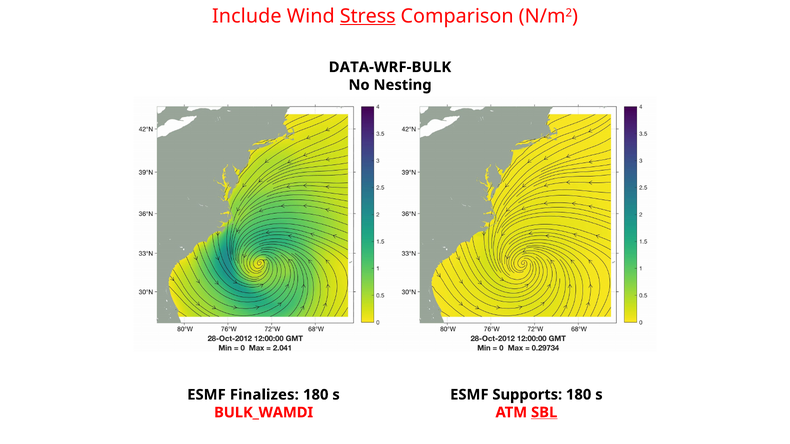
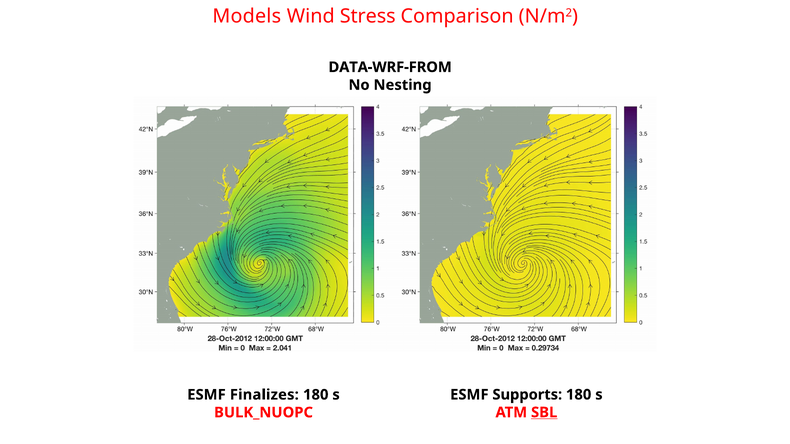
Include: Include -> Models
Stress underline: present -> none
DATA-WRF-BULK: DATA-WRF-BULK -> DATA-WRF-FROM
BULK_WAMDI: BULK_WAMDI -> BULK_NUOPC
